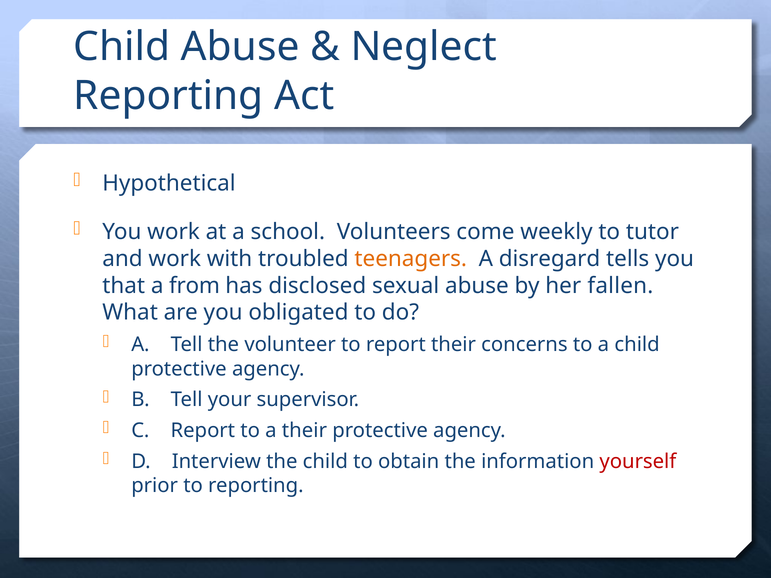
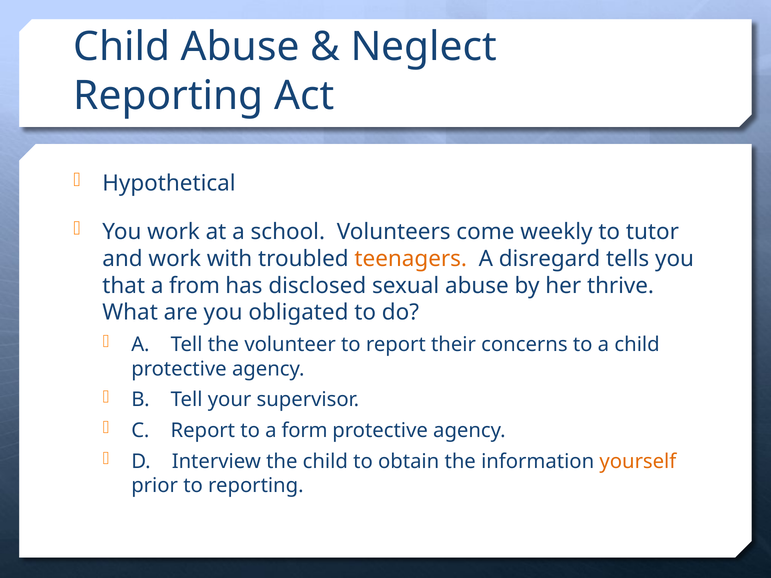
fallen: fallen -> thrive
a their: their -> form
yourself colour: red -> orange
